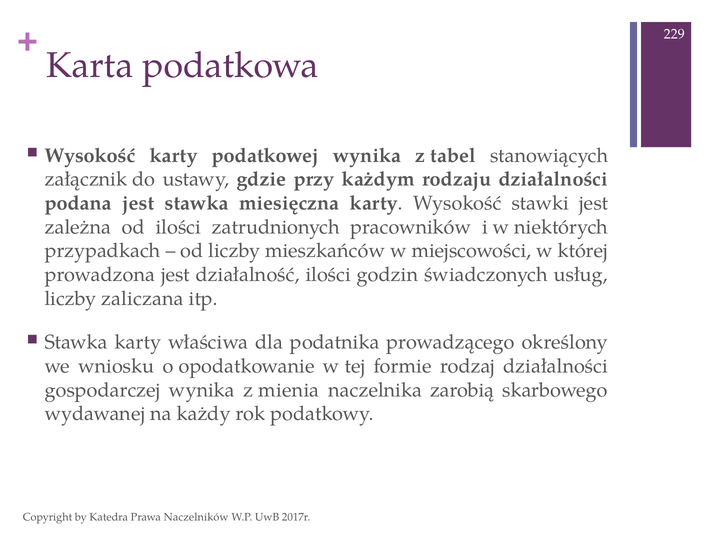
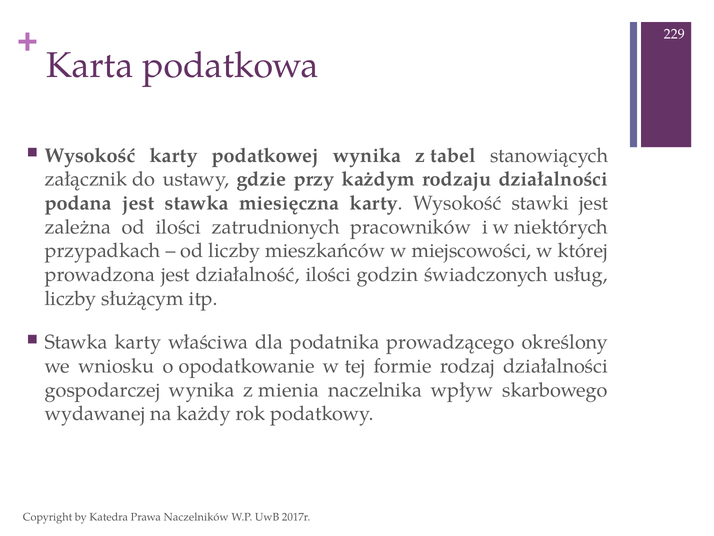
zaliczana: zaliczana -> służącym
zarobią: zarobią -> wpływ
